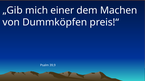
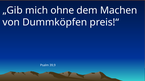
einer: einer -> ohne
